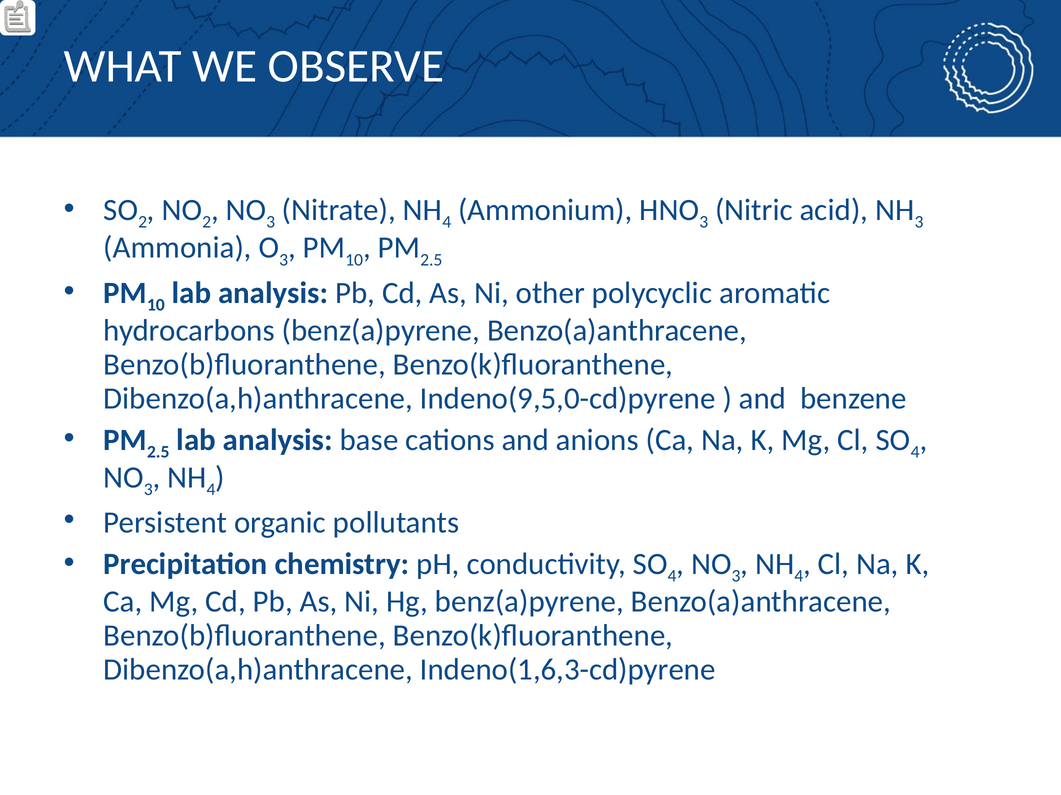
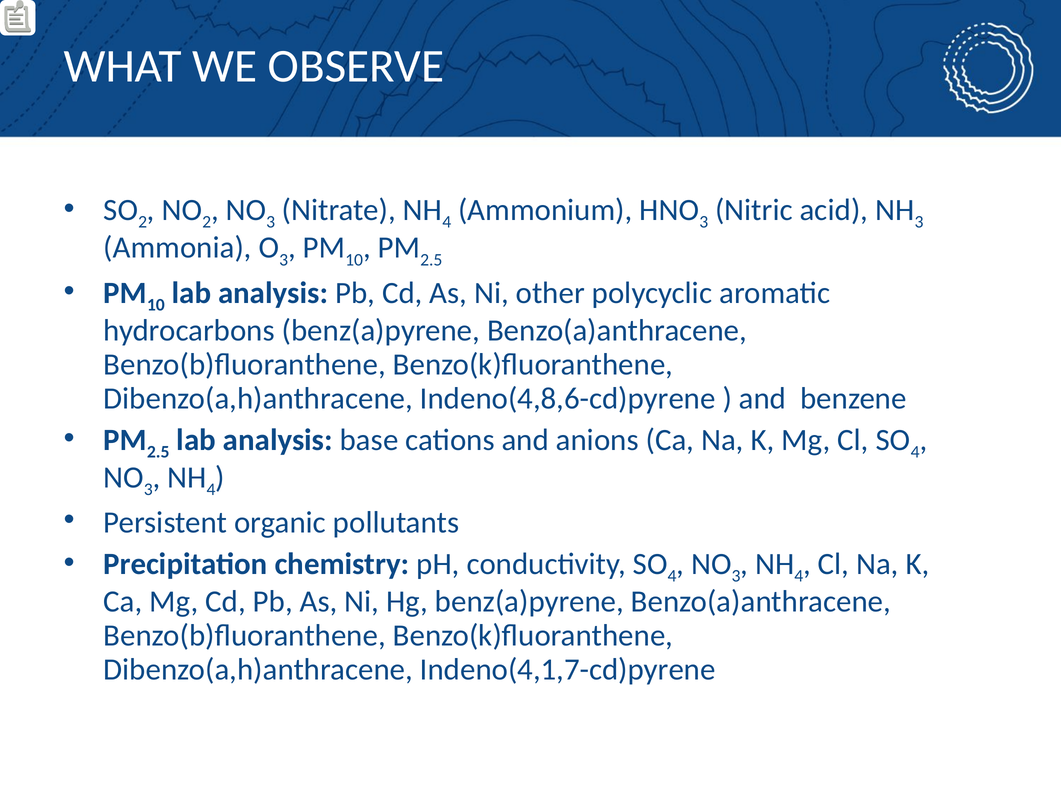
Indeno(9,5,0-cd)pyrene: Indeno(9,5,0-cd)pyrene -> Indeno(4,8,6-cd)pyrene
Indeno(1,6,3-cd)pyrene: Indeno(1,6,3-cd)pyrene -> Indeno(4,1,7-cd)pyrene
